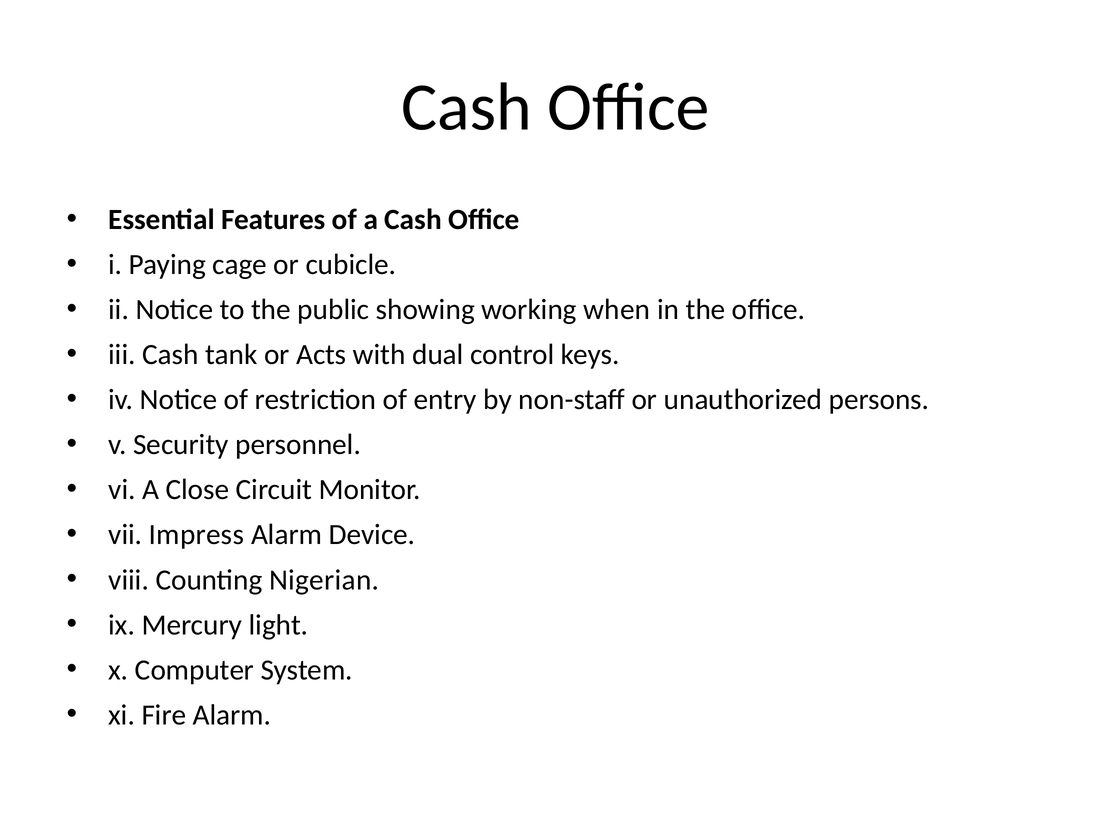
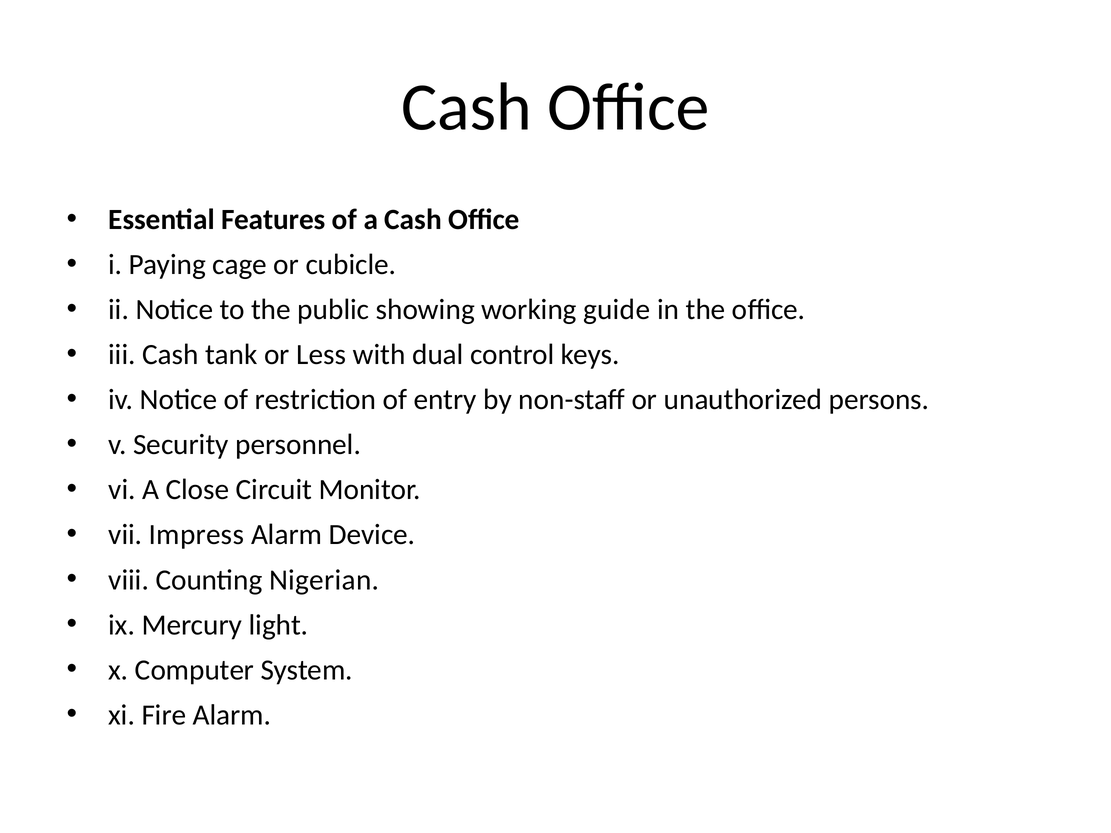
when: when -> guide
Acts: Acts -> Less
